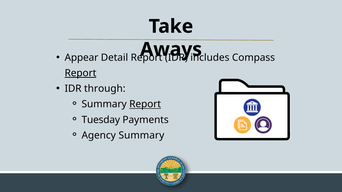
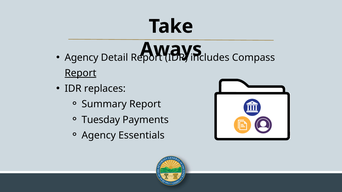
Appear at (81, 58): Appear -> Agency
through: through -> replaces
Report at (145, 104) underline: present -> none
Agency Summary: Summary -> Essentials
